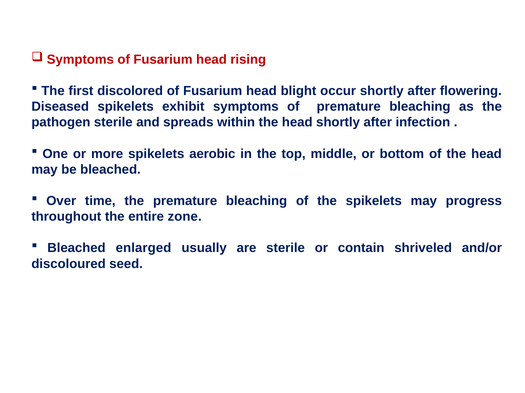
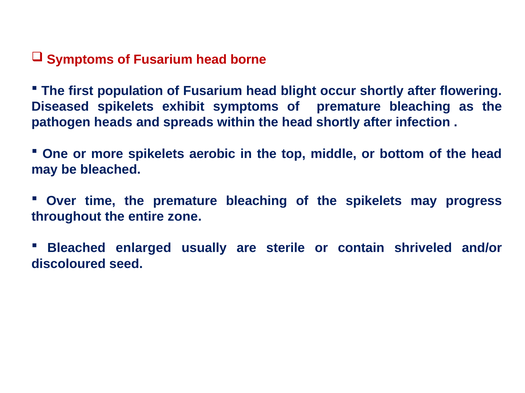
rising: rising -> borne
discolored: discolored -> population
pathogen sterile: sterile -> heads
